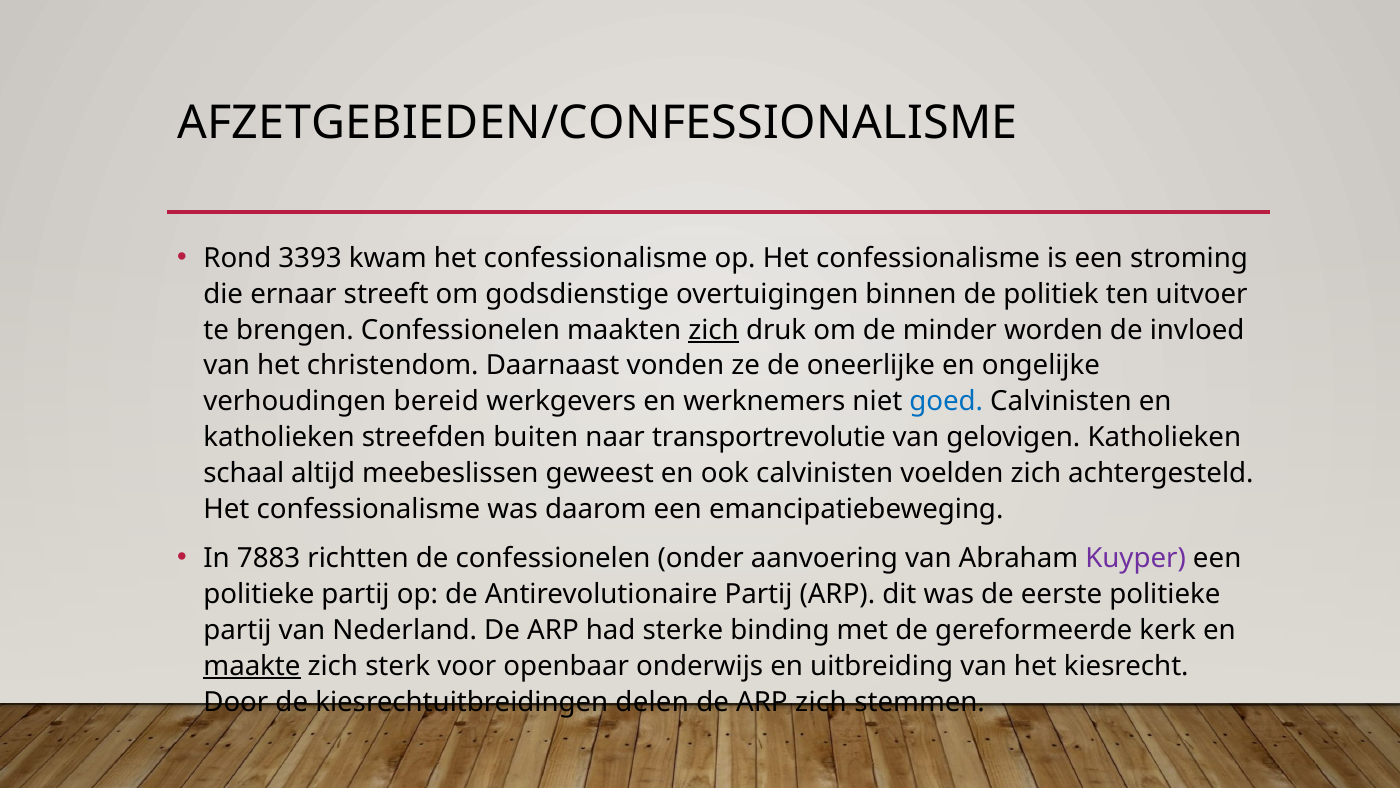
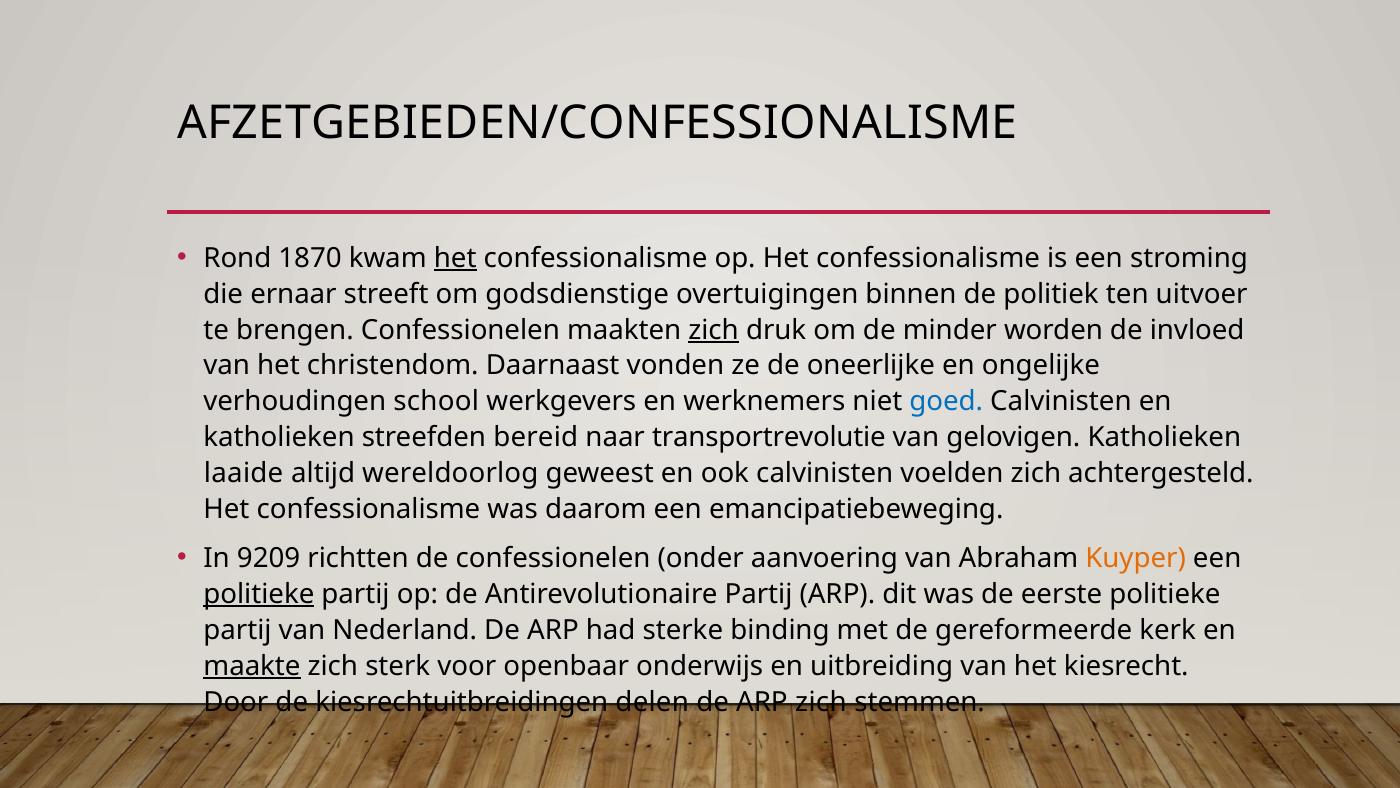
3393: 3393 -> 1870
het at (455, 258) underline: none -> present
bereid: bereid -> school
buiten: buiten -> bereid
schaal: schaal -> laaide
meebeslissen: meebeslissen -> wereldoorlog
7883: 7883 -> 9209
Kuyper colour: purple -> orange
politieke at (259, 594) underline: none -> present
